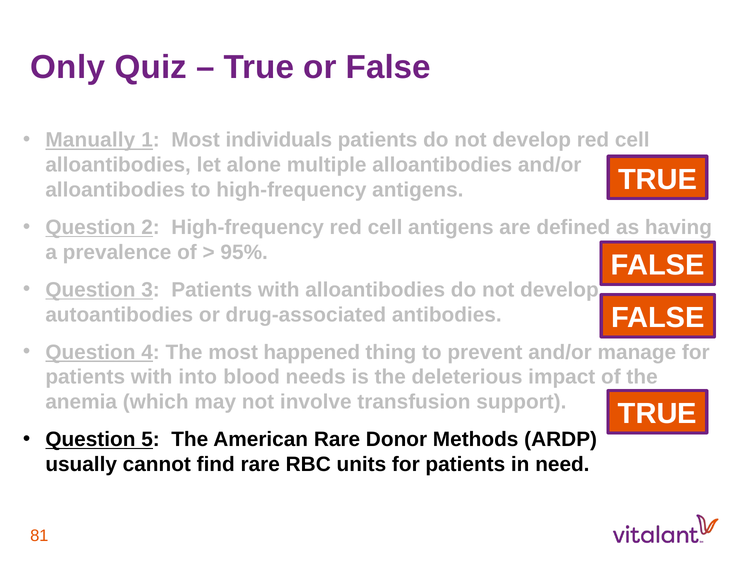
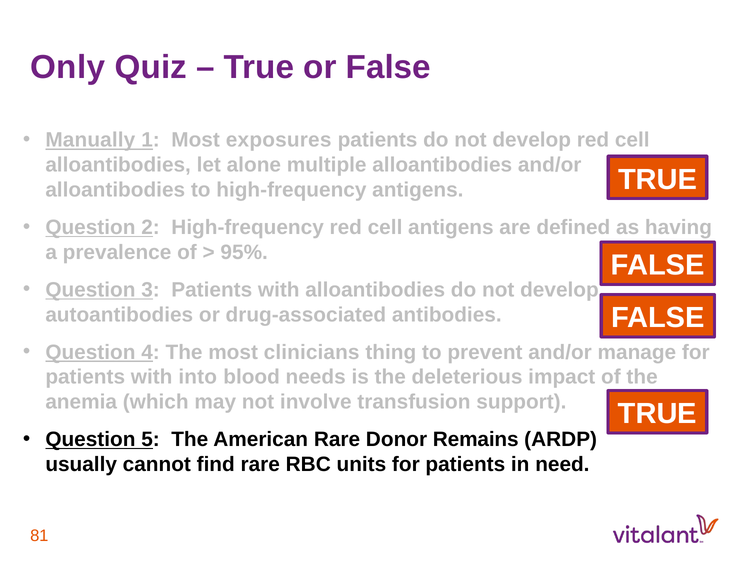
individuals: individuals -> exposures
happened: happened -> clinicians
Methods: Methods -> Remains
